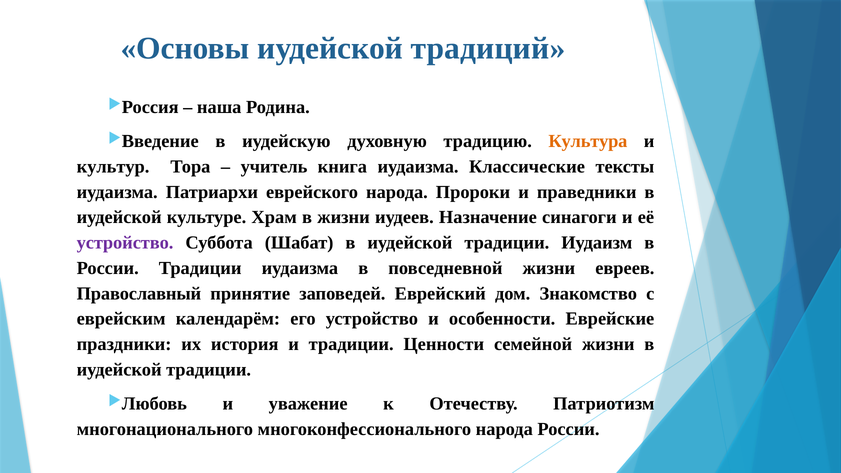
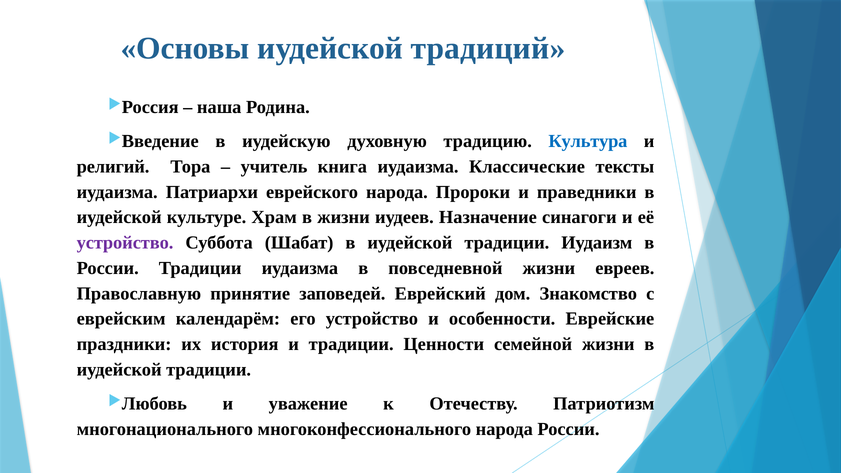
Культура colour: orange -> blue
культур: культур -> религий
Православный: Православный -> Православную
